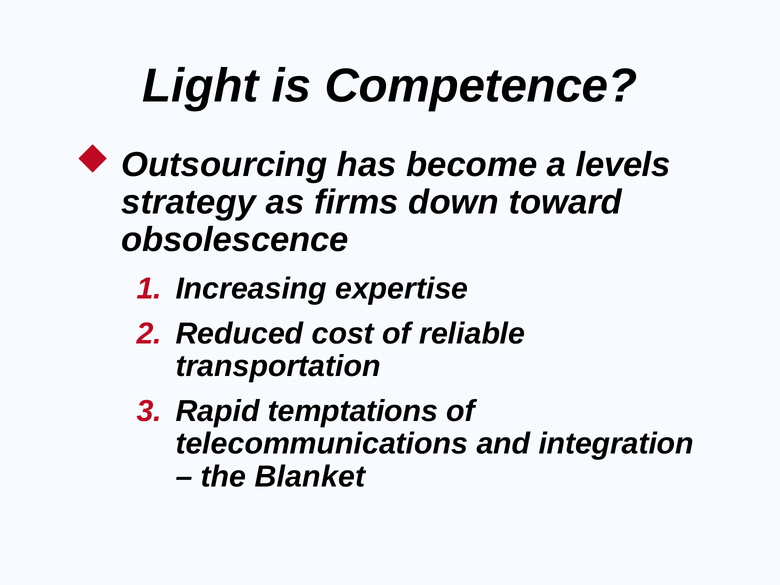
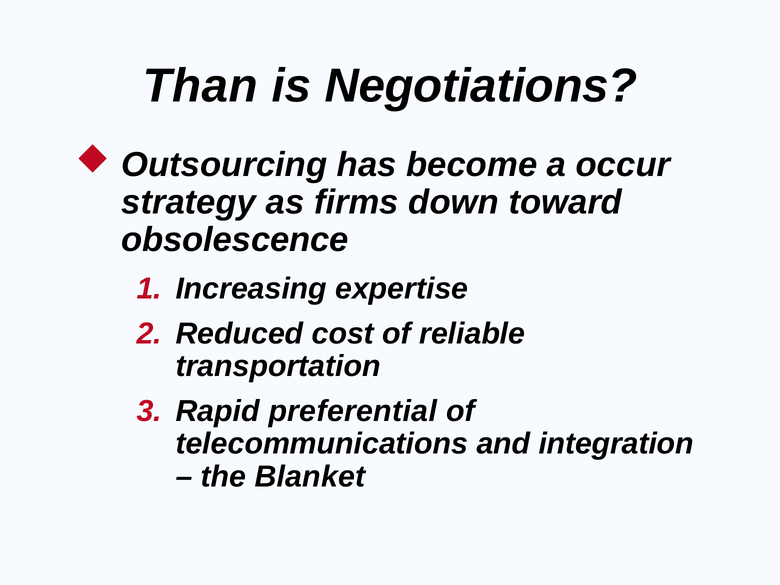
Light: Light -> Than
Competence: Competence -> Negotiations
levels: levels -> occur
temptations: temptations -> preferential
